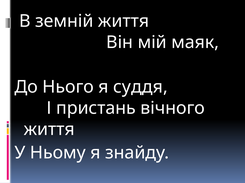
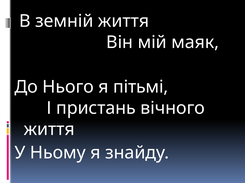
суддя: суддя -> пітьмі
